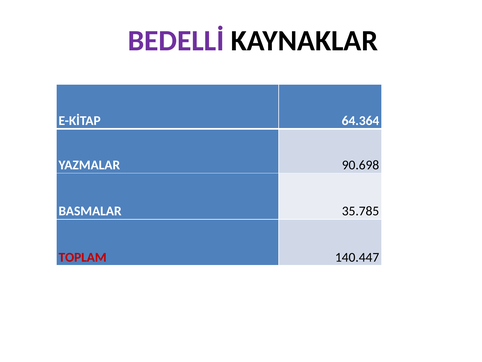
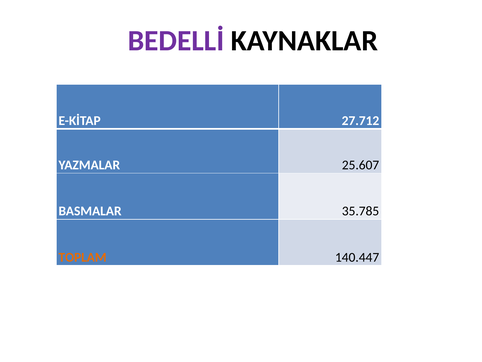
64.364: 64.364 -> 27.712
90.698: 90.698 -> 25.607
TOPLAM colour: red -> orange
